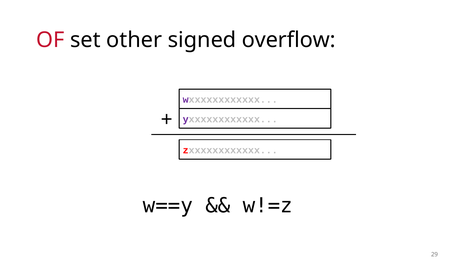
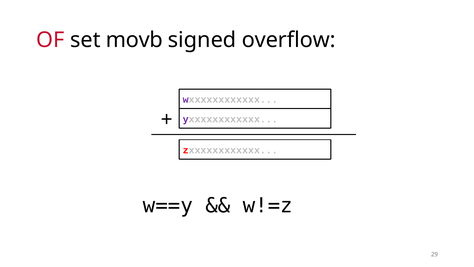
other: other -> movb
